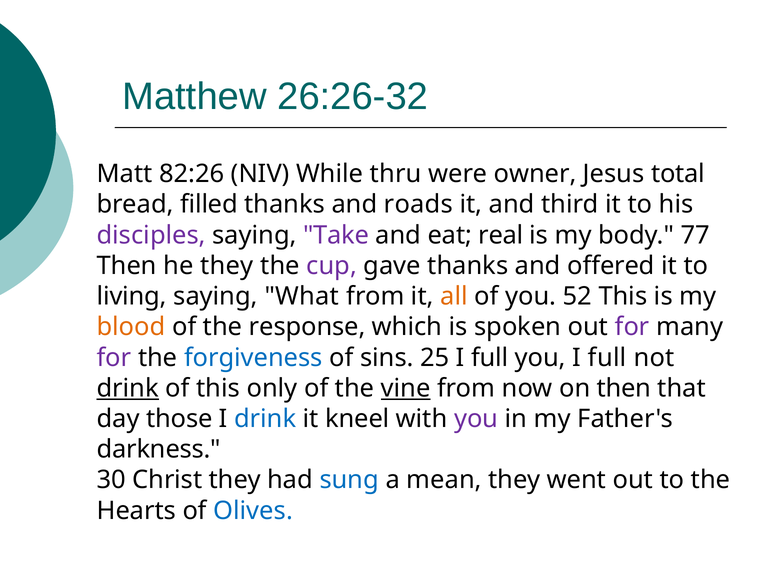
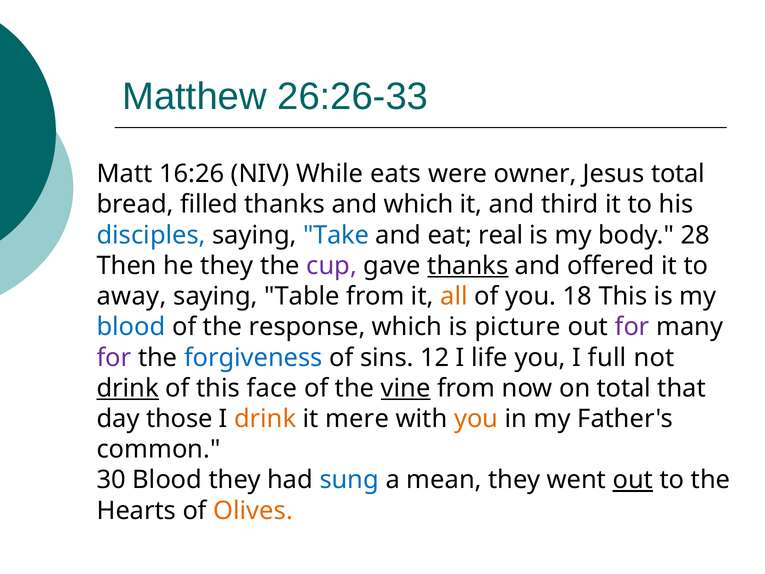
26:26-32: 26:26-32 -> 26:26-33
82:26: 82:26 -> 16:26
thru: thru -> eats
and roads: roads -> which
disciples colour: purple -> blue
Take colour: purple -> blue
77: 77 -> 28
thanks at (468, 266) underline: none -> present
living: living -> away
What: What -> Table
52: 52 -> 18
blood at (131, 327) colour: orange -> blue
spoken: spoken -> picture
25: 25 -> 12
full at (490, 357): full -> life
only: only -> face
on then: then -> total
drink at (265, 419) colour: blue -> orange
kneel: kneel -> mere
you at (476, 419) colour: purple -> orange
darkness: darkness -> common
30 Christ: Christ -> Blood
out at (633, 480) underline: none -> present
Olives colour: blue -> orange
